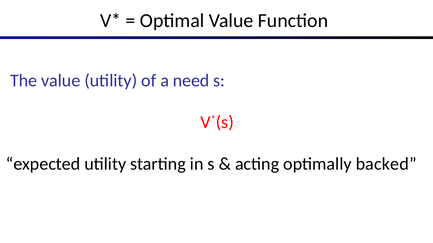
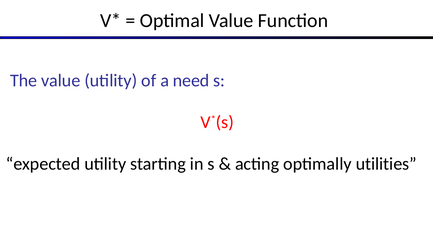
backed: backed -> utilities
